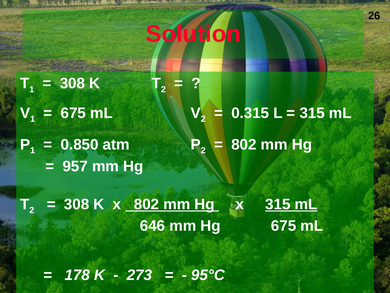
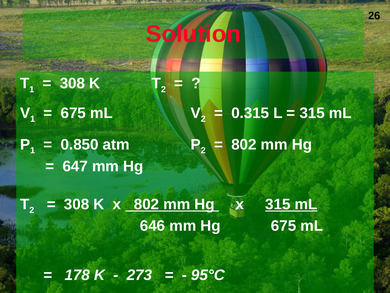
957: 957 -> 647
